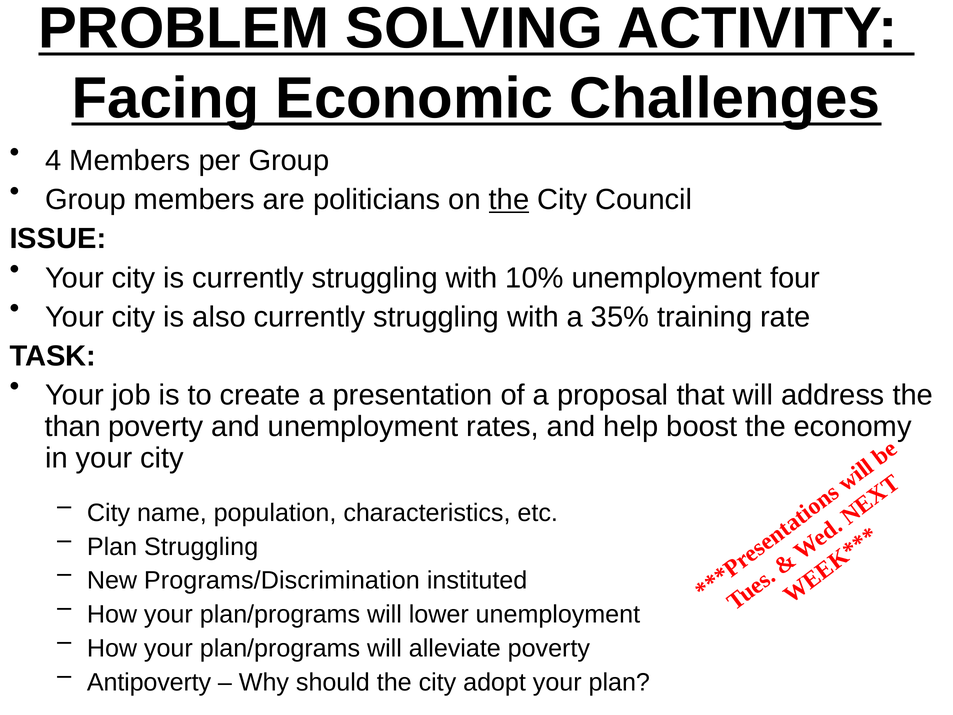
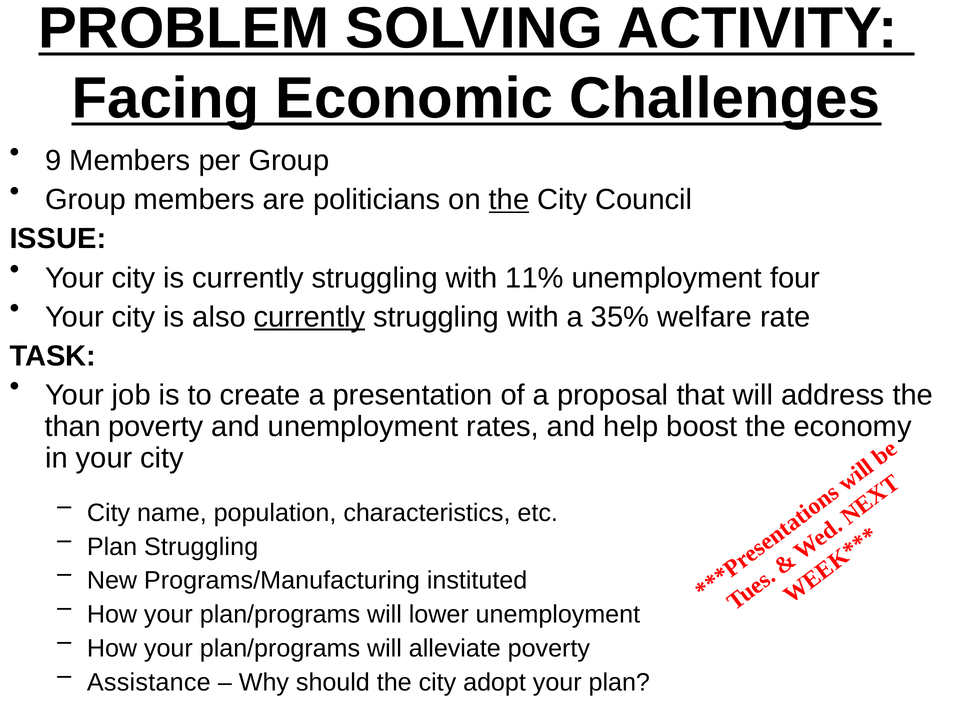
4: 4 -> 9
10%: 10% -> 11%
currently at (309, 317) underline: none -> present
training: training -> welfare
Programs/Discrimination: Programs/Discrimination -> Programs/Manufacturing
Antipoverty: Antipoverty -> Assistance
